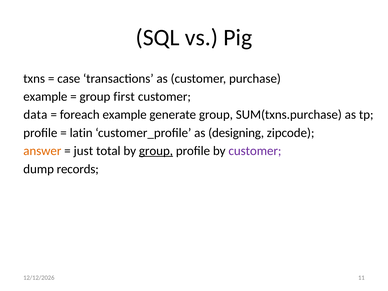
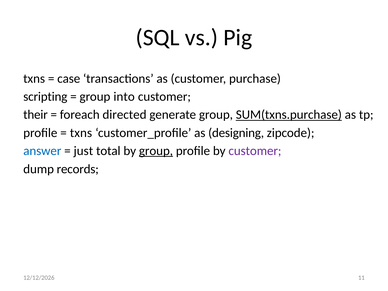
example at (45, 97): example -> scripting
first: first -> into
data: data -> their
foreach example: example -> directed
SUM(txns.purchase underline: none -> present
latin at (81, 133): latin -> txns
answer colour: orange -> blue
